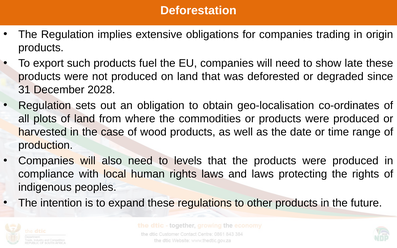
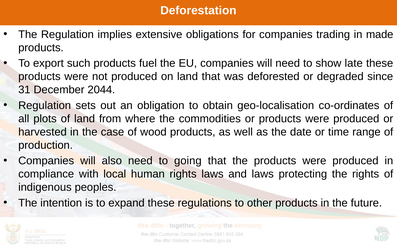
origin: origin -> made
2028: 2028 -> 2044
levels: levels -> going
